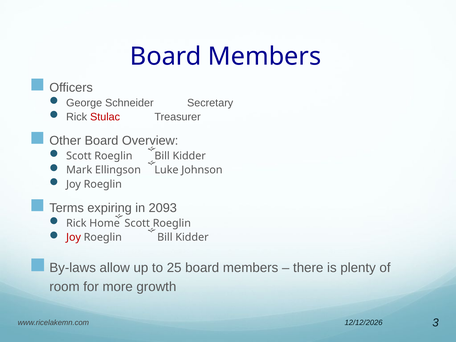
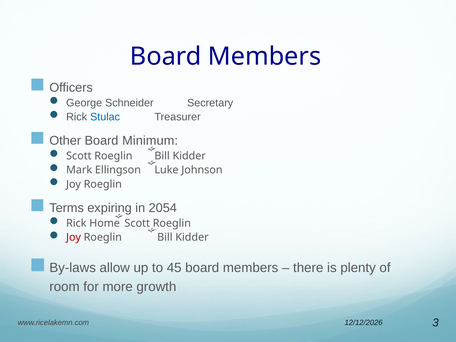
Stulac colour: red -> blue
Overview: Overview -> Minimum
2093: 2093 -> 2054
25: 25 -> 45
